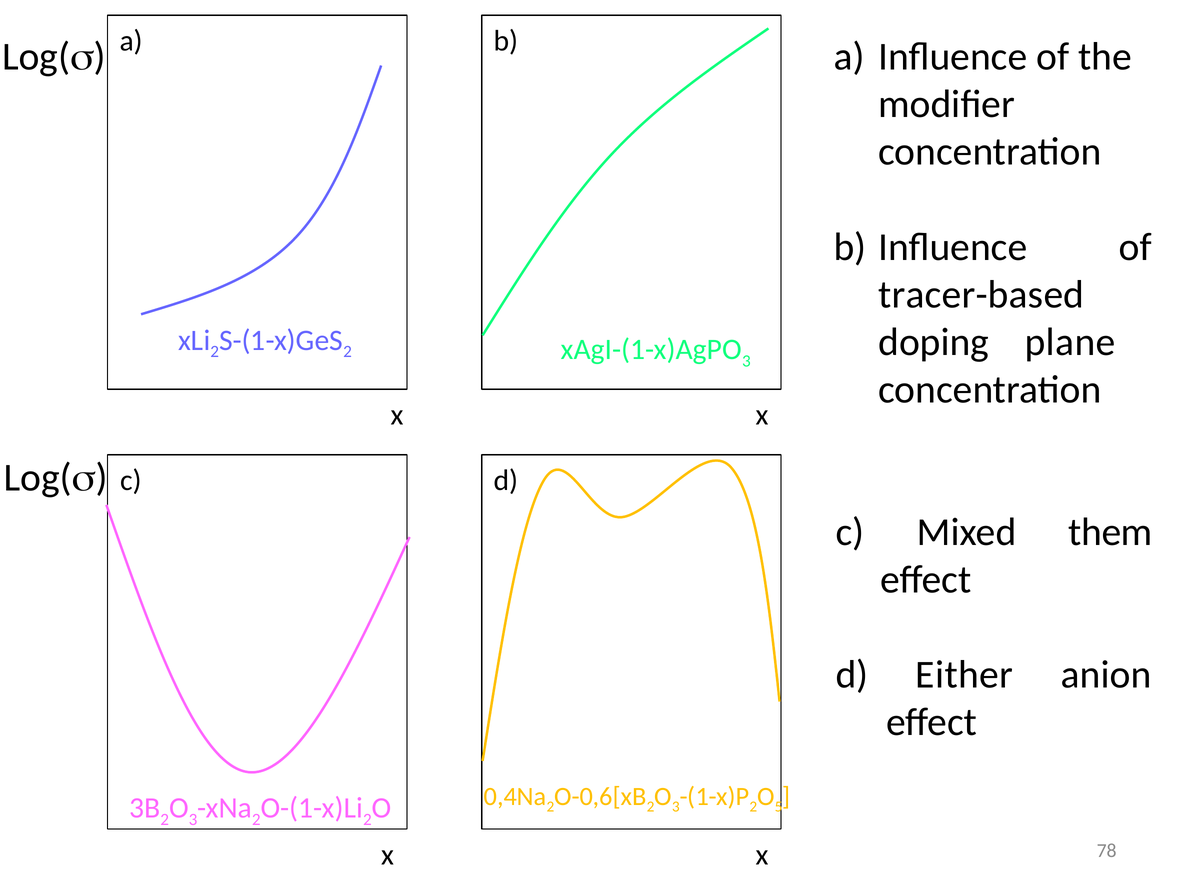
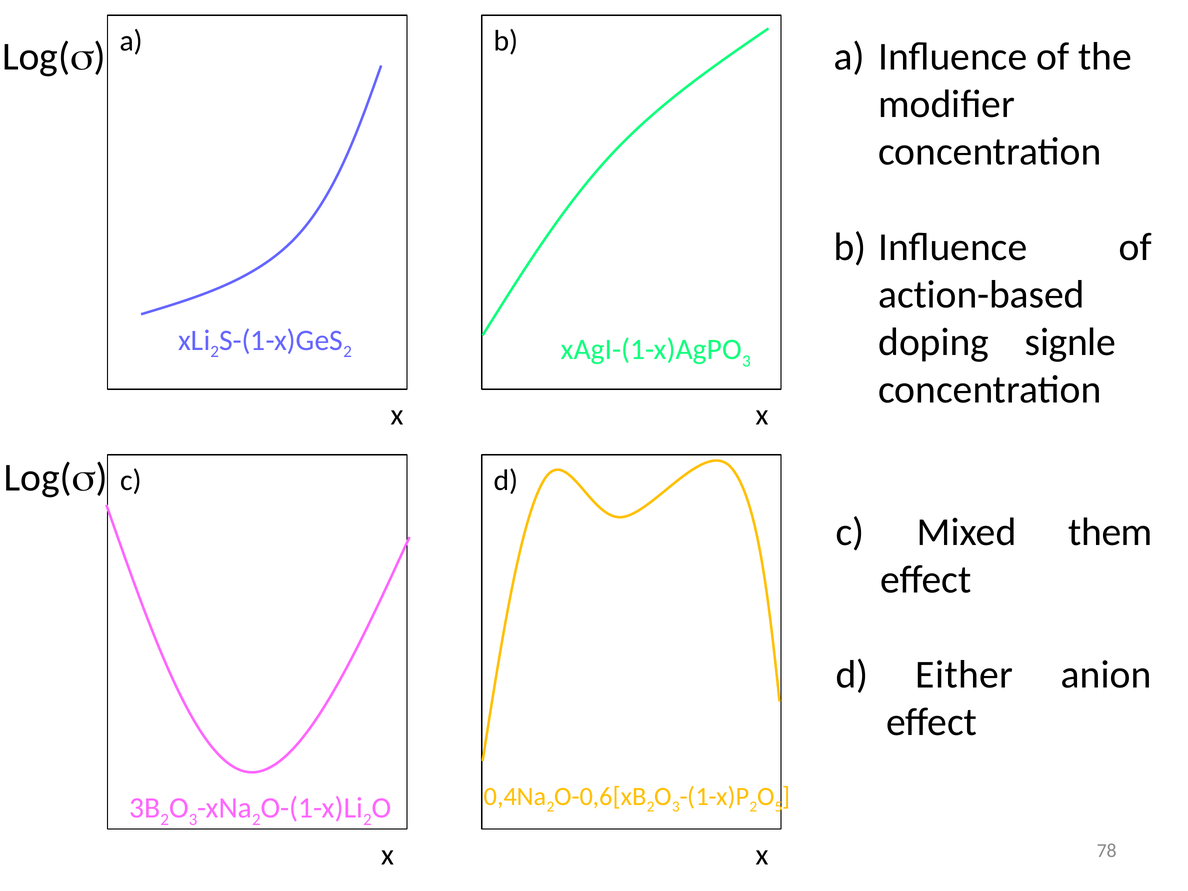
tracer-based: tracer-based -> action-based
plane: plane -> signle
